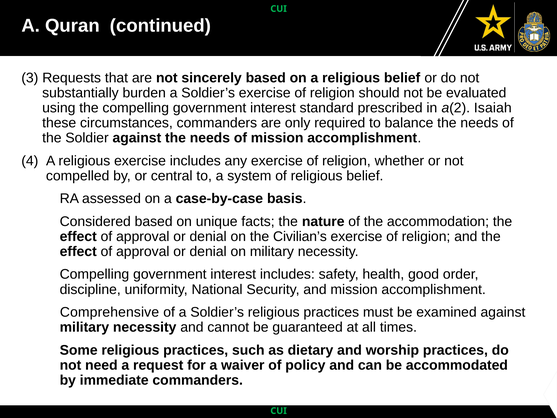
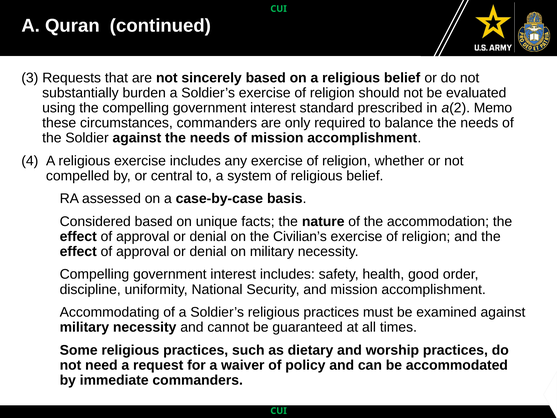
Isaiah: Isaiah -> Memo
Comprehensive: Comprehensive -> Accommodating
